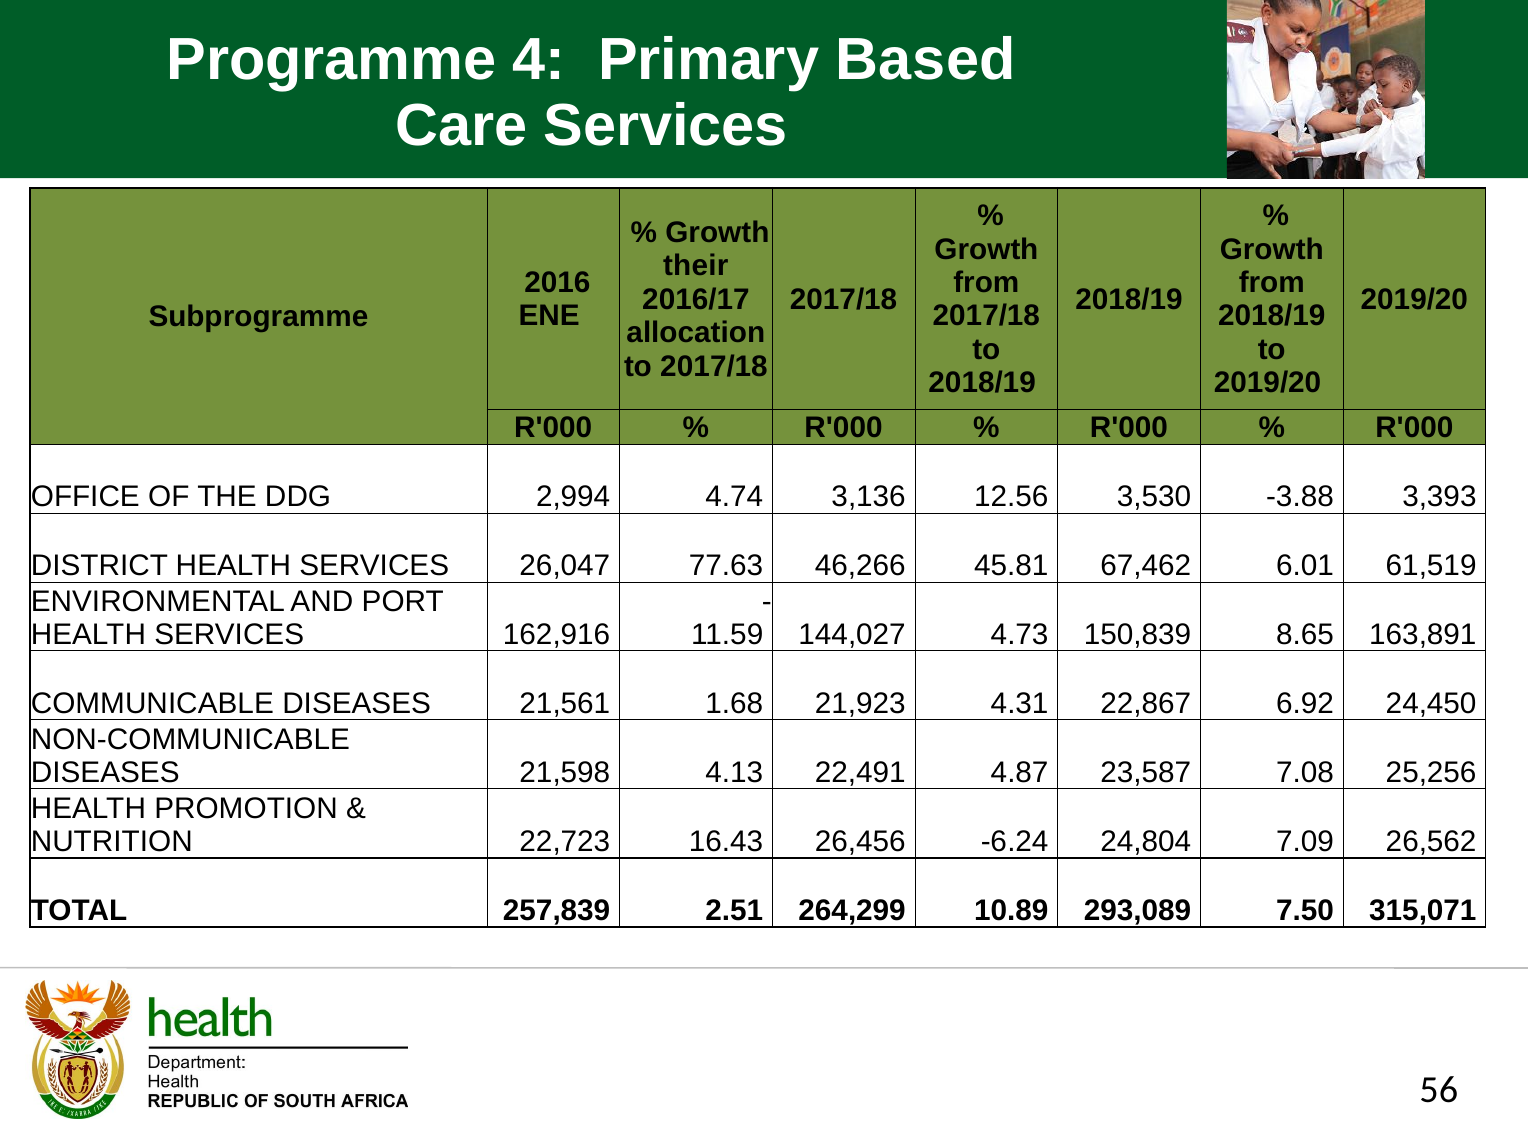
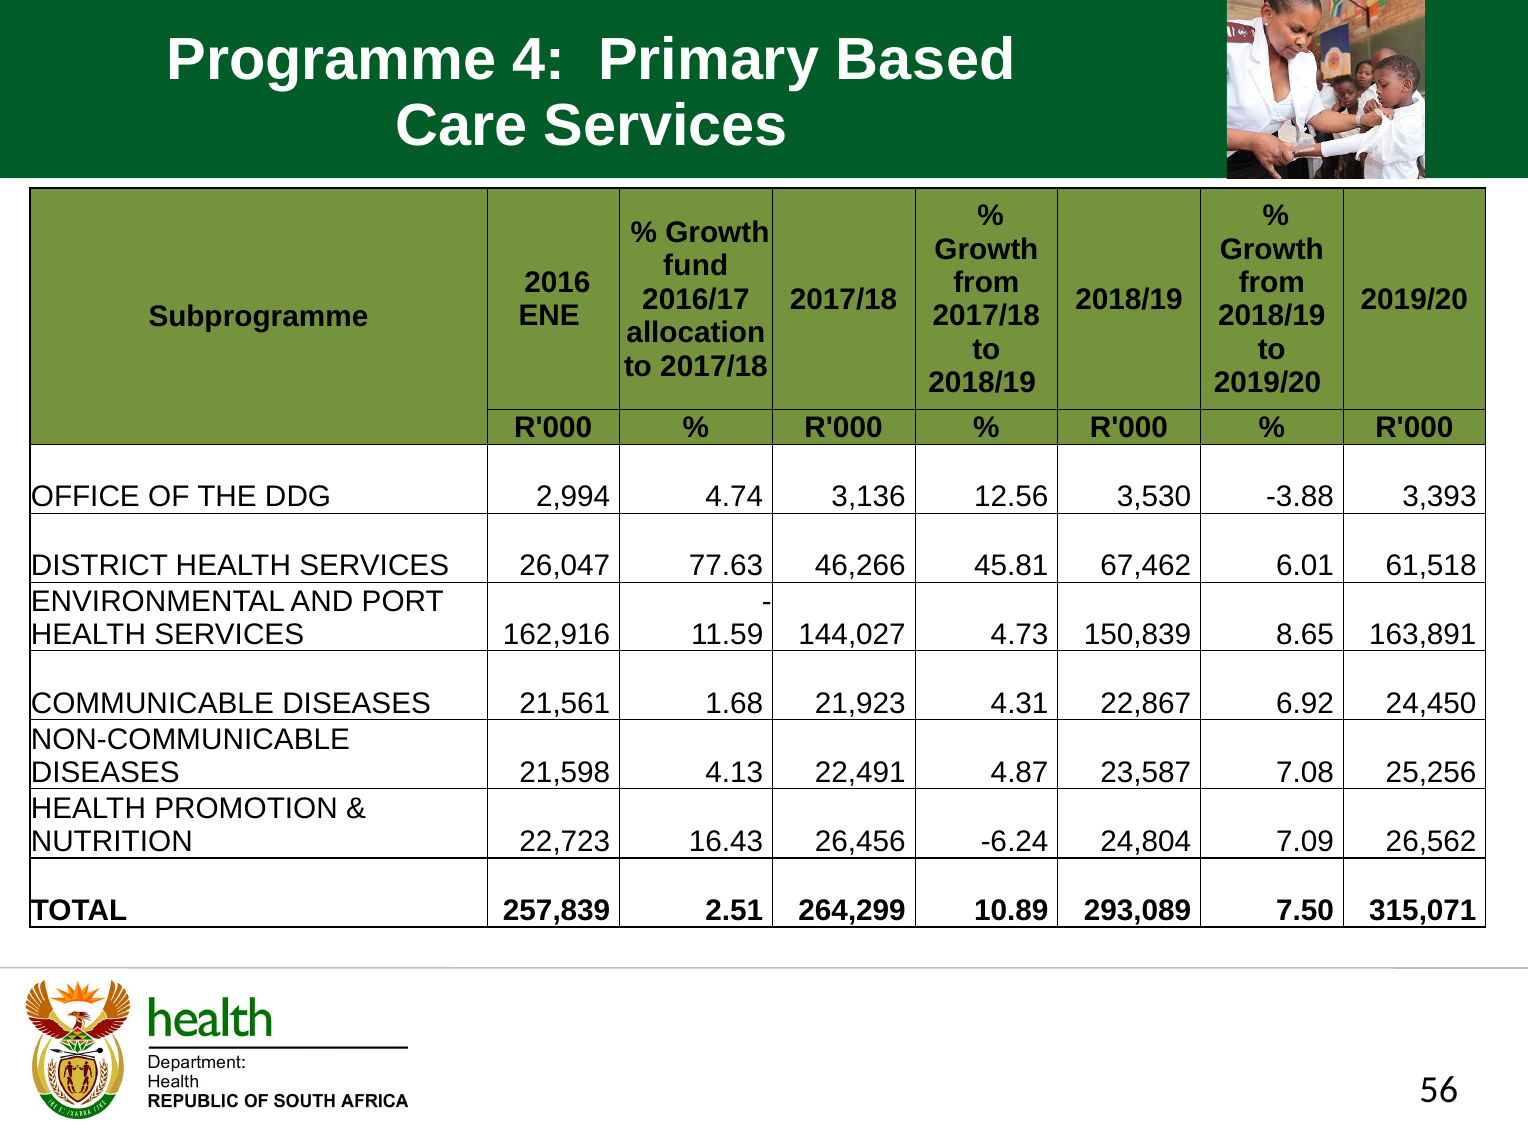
their: their -> fund
61,519: 61,519 -> 61,518
